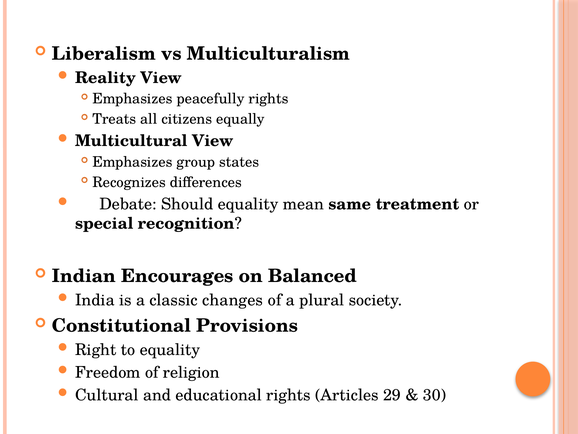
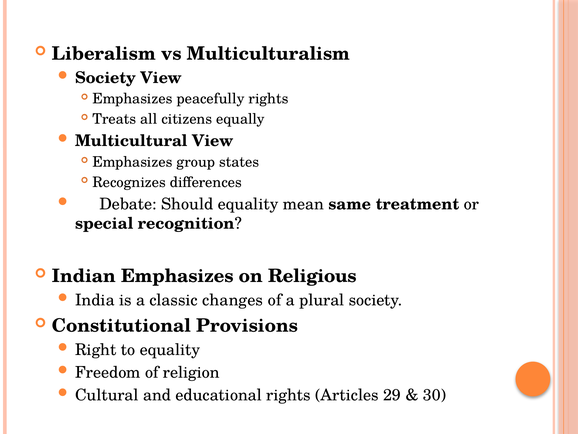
Reality at (106, 78): Reality -> Society
Indian Encourages: Encourages -> Emphasizes
Balanced: Balanced -> Religious
